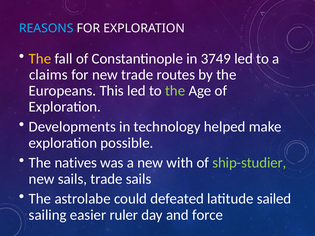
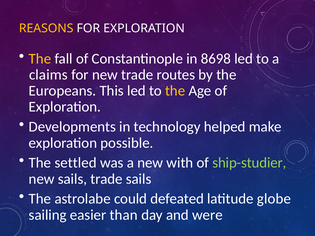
REASONS colour: light blue -> yellow
3749: 3749 -> 8698
the at (175, 91) colour: light green -> yellow
natives: natives -> settled
sailed: sailed -> globe
ruler: ruler -> than
force: force -> were
